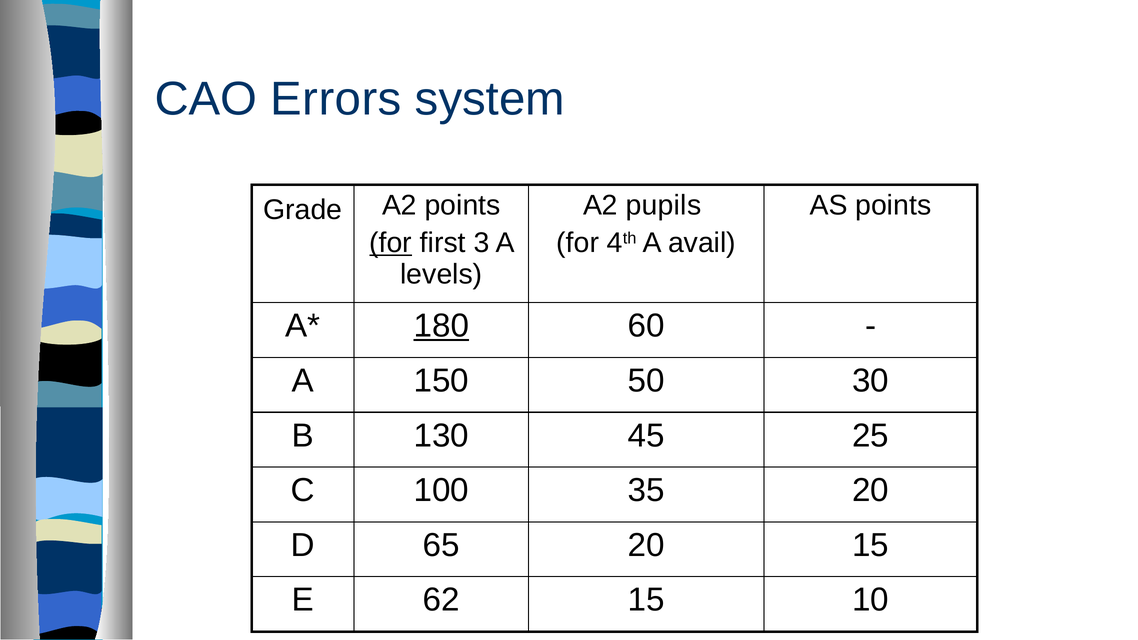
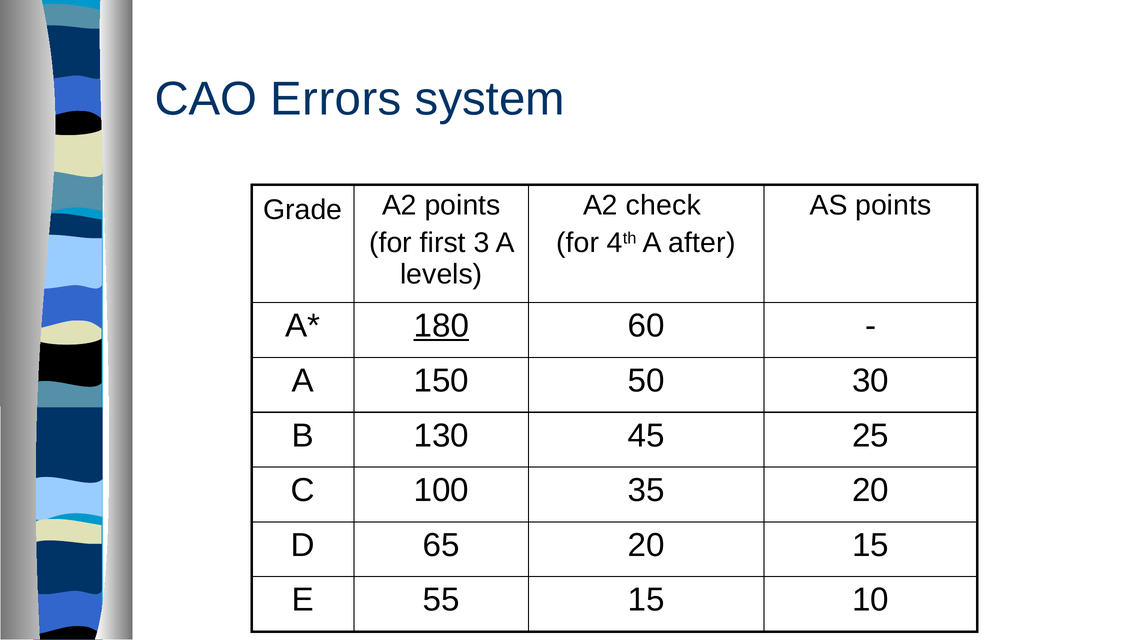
pupils: pupils -> check
for at (391, 243) underline: present -> none
avail: avail -> after
62: 62 -> 55
